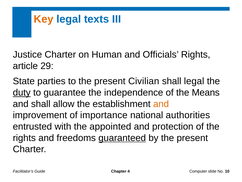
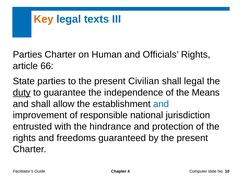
Justice at (27, 54): Justice -> Parties
29: 29 -> 66
and at (161, 104) colour: orange -> blue
importance: importance -> responsible
authorities: authorities -> jurisdiction
appointed: appointed -> hindrance
guaranteed underline: present -> none
